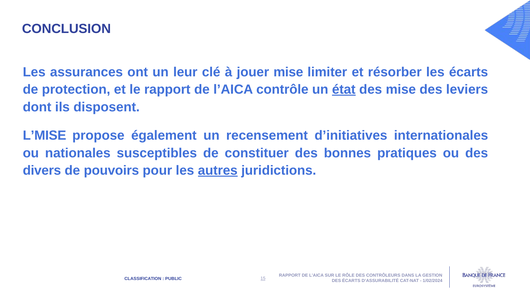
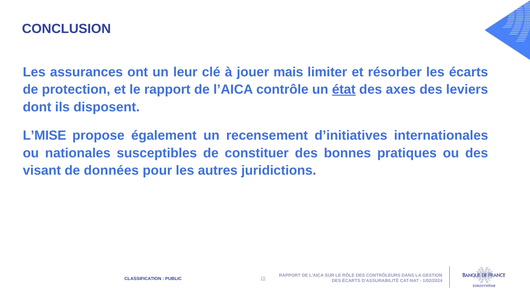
jouer mise: mise -> mais
des mise: mise -> axes
divers: divers -> visant
pouvoirs: pouvoirs -> données
autres underline: present -> none
